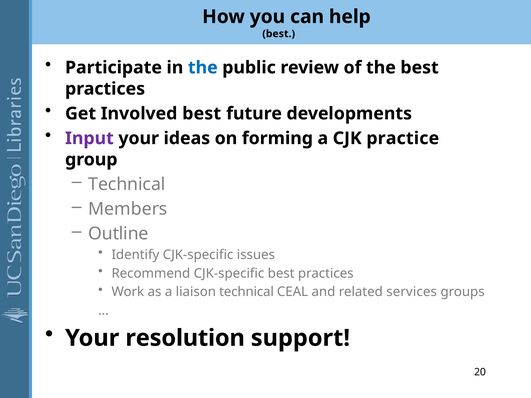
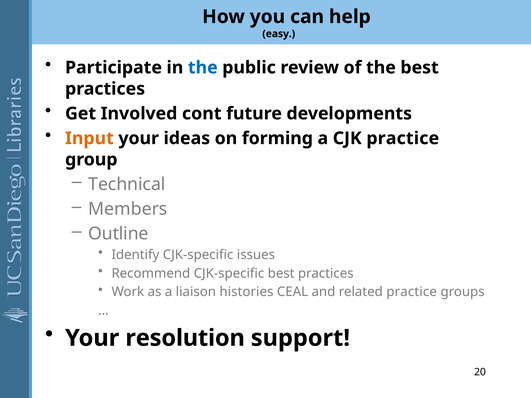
best at (279, 34): best -> easy
Involved best: best -> cont
Input colour: purple -> orange
liaison technical: technical -> histories
related services: services -> practice
